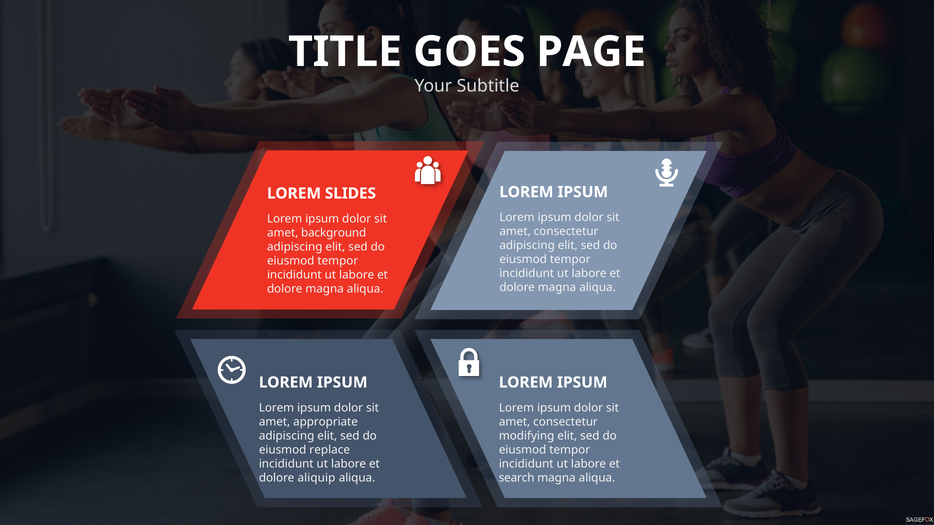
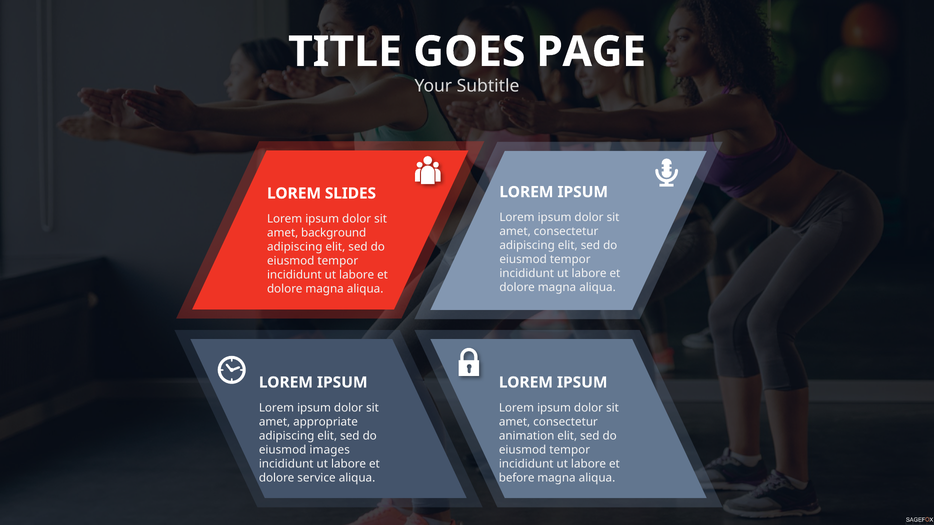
modifying: modifying -> animation
replace: replace -> images
aliquip: aliquip -> service
search: search -> before
